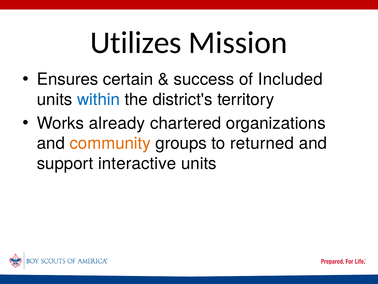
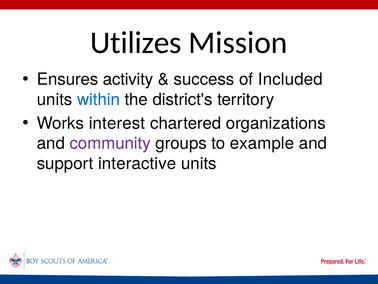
certain: certain -> activity
already: already -> interest
community colour: orange -> purple
returned: returned -> example
